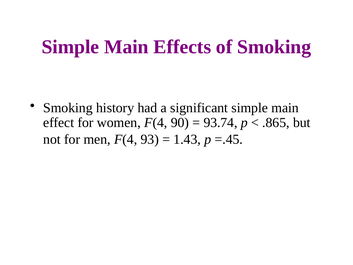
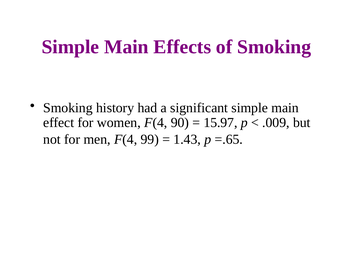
93.74: 93.74 -> 15.97
.865: .865 -> .009
93: 93 -> 99
=.45: =.45 -> =.65
